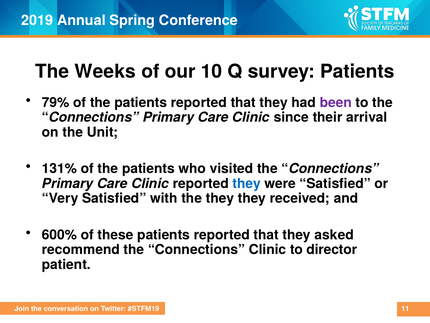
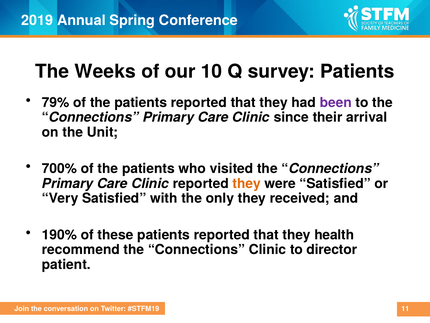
131%: 131% -> 700%
they at (247, 183) colour: blue -> orange
the they: they -> only
600%: 600% -> 190%
asked: asked -> health
